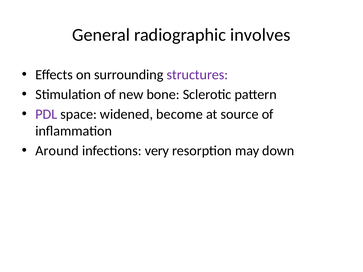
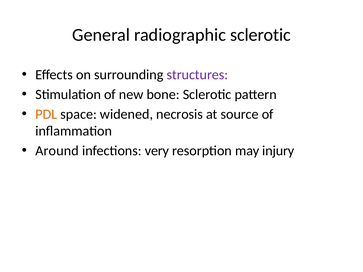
radiographic involves: involves -> sclerotic
PDL colour: purple -> orange
become: become -> necrosis
down: down -> injury
